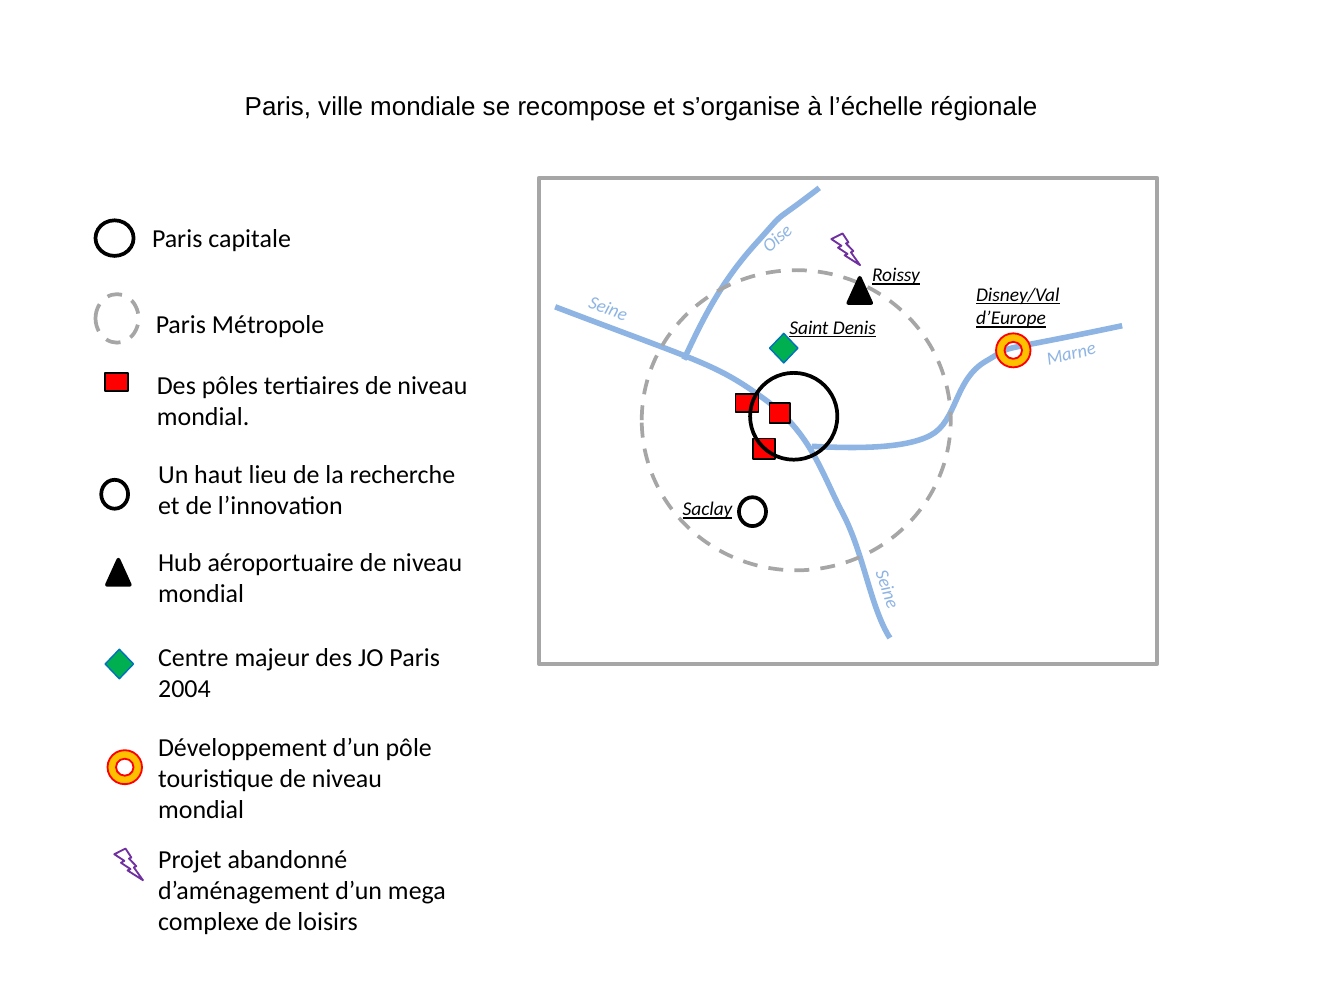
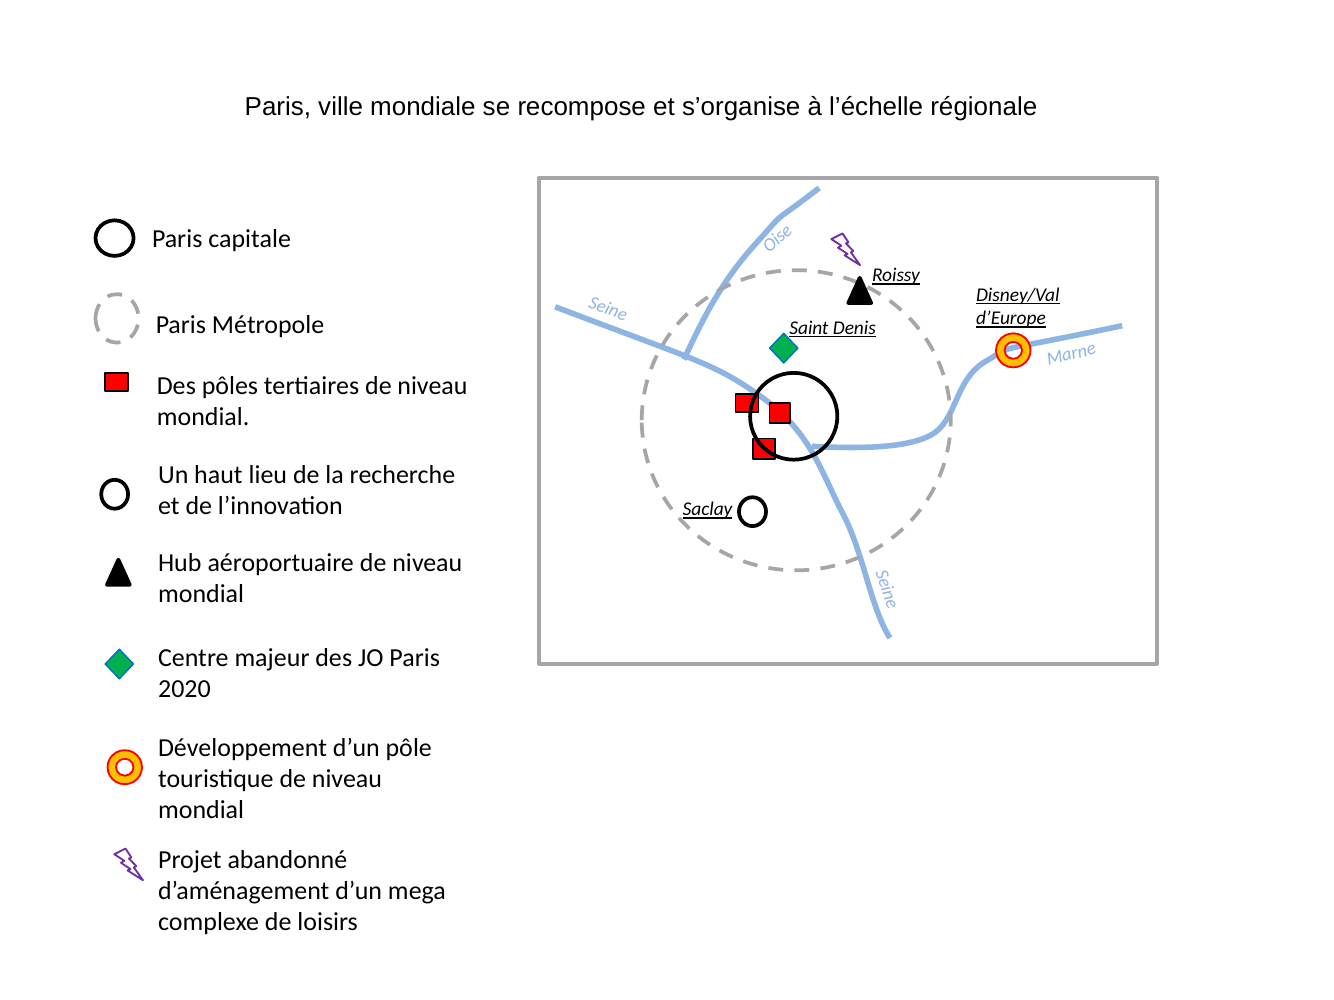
2004: 2004 -> 2020
